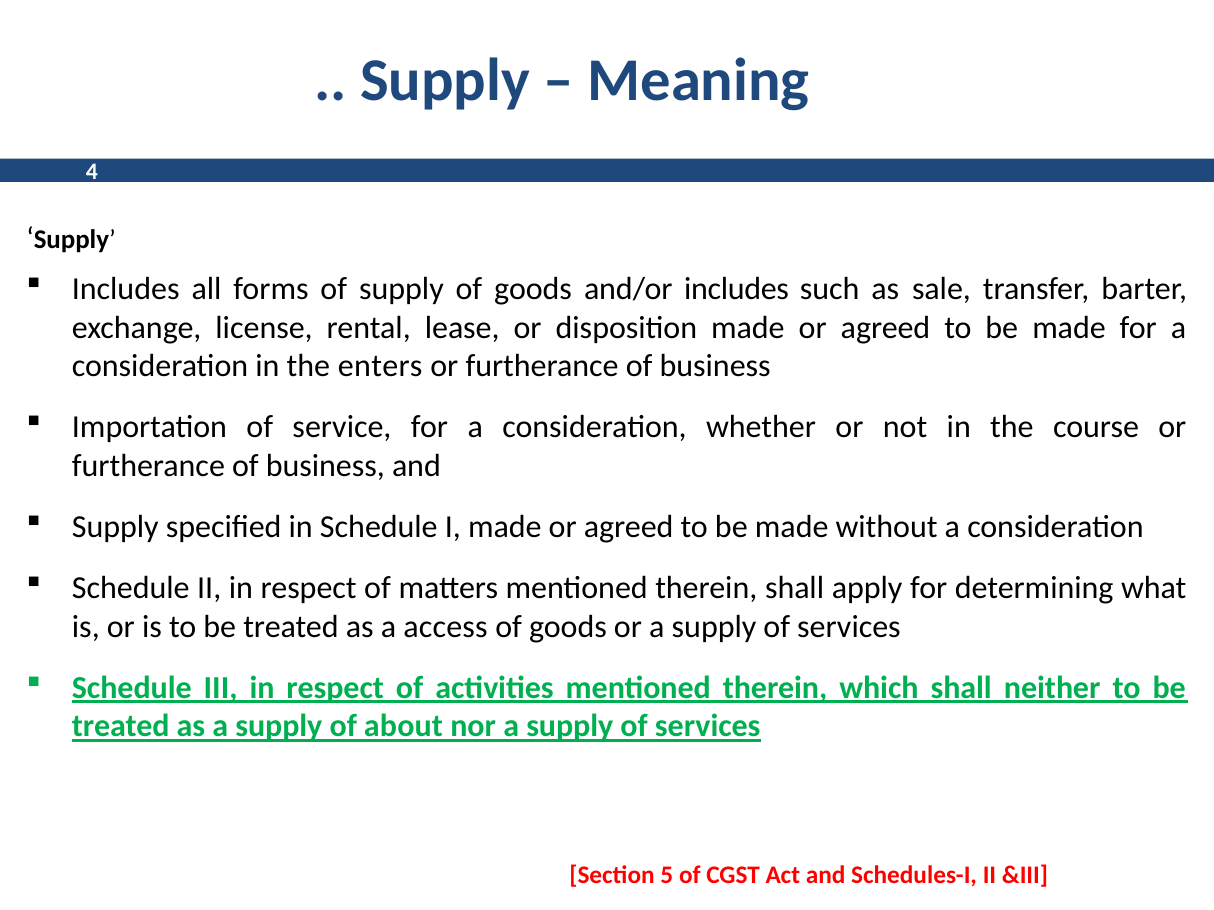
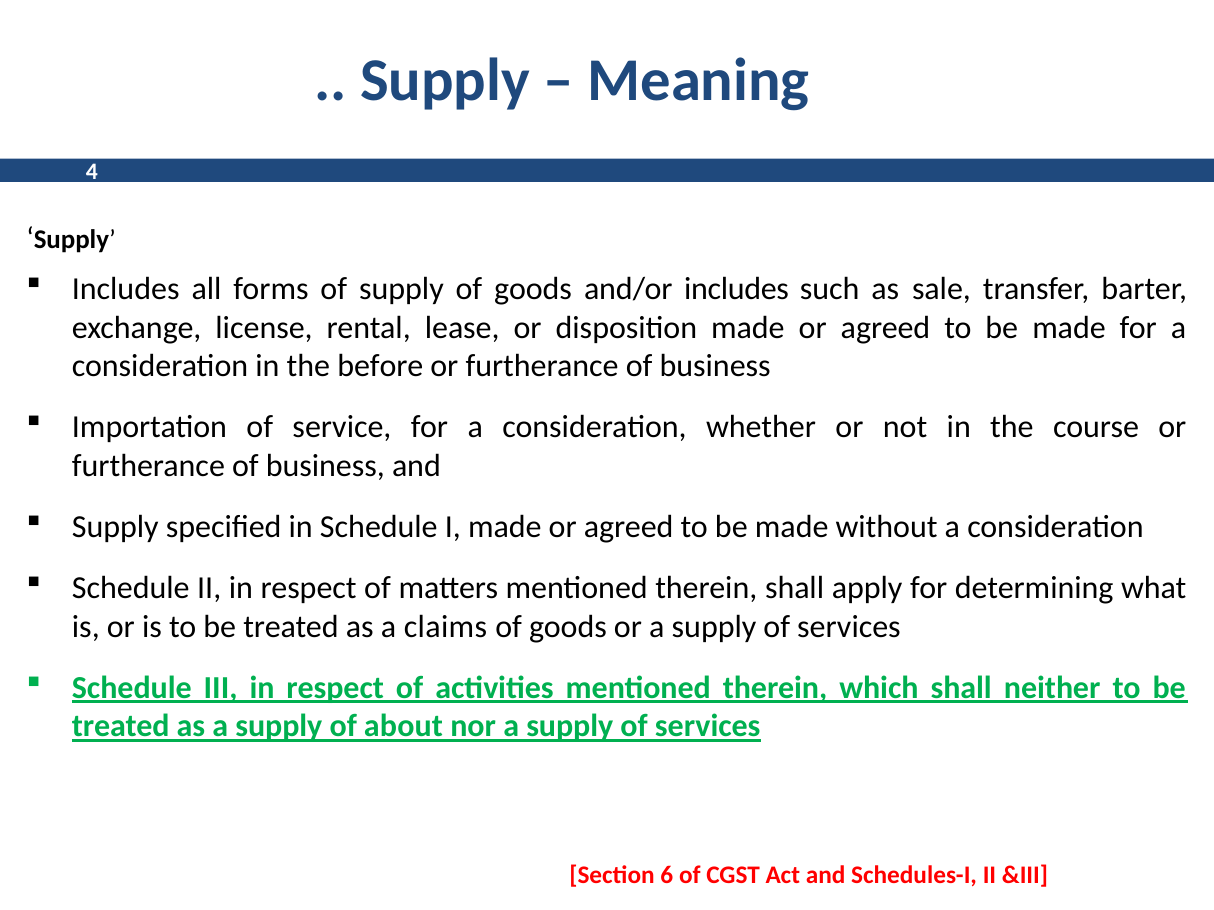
enters: enters -> before
access: access -> claims
5: 5 -> 6
